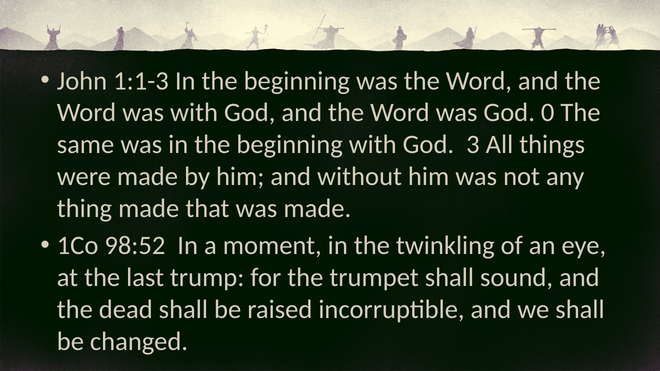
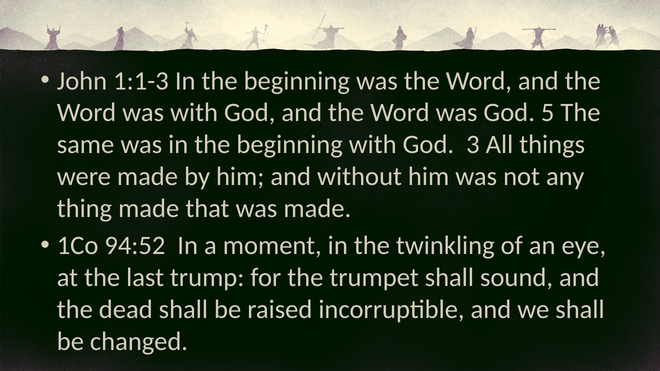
0: 0 -> 5
98:52: 98:52 -> 94:52
